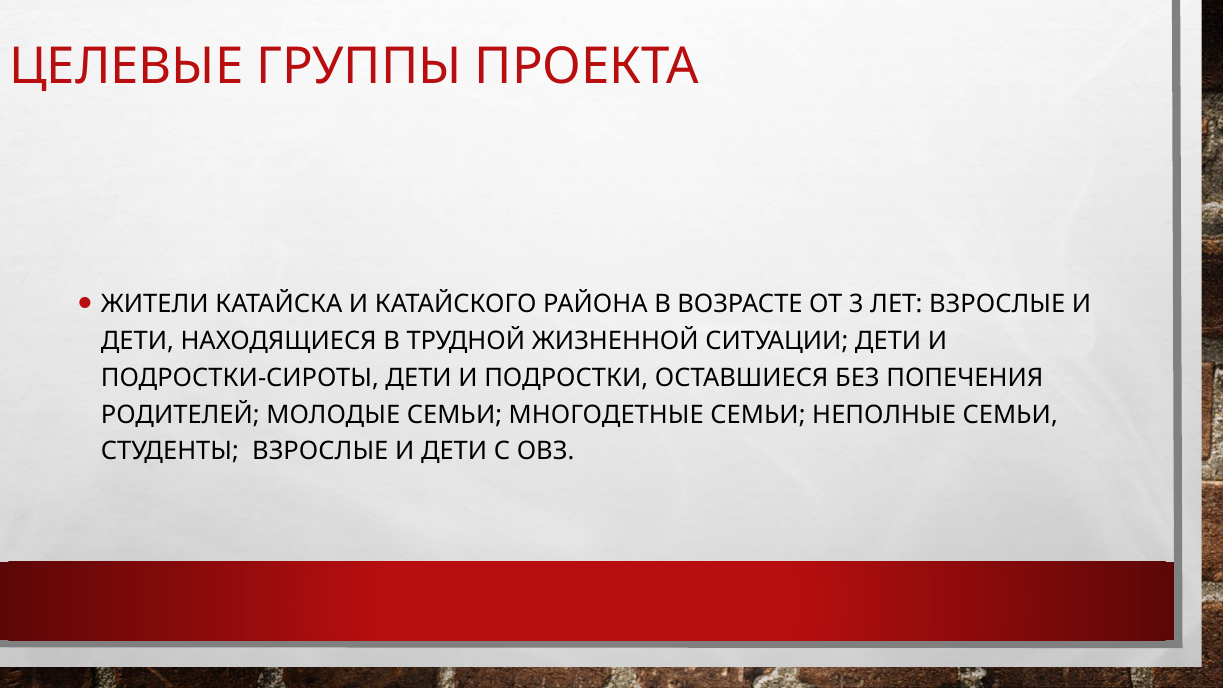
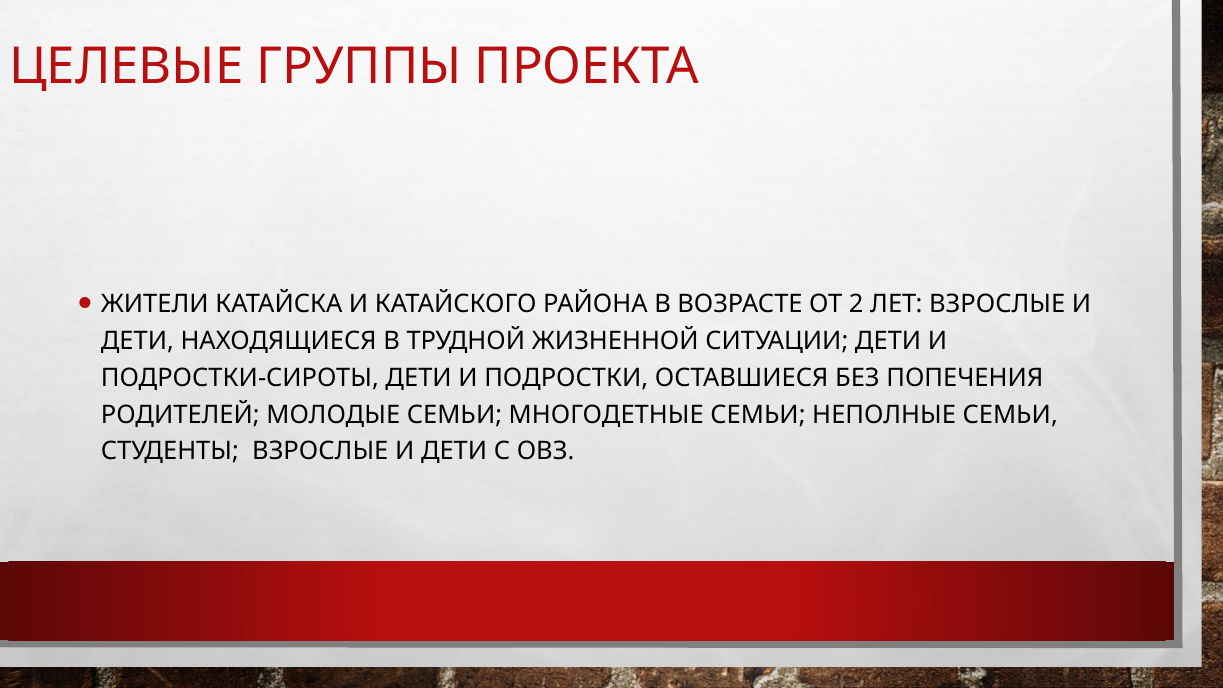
3: 3 -> 2
